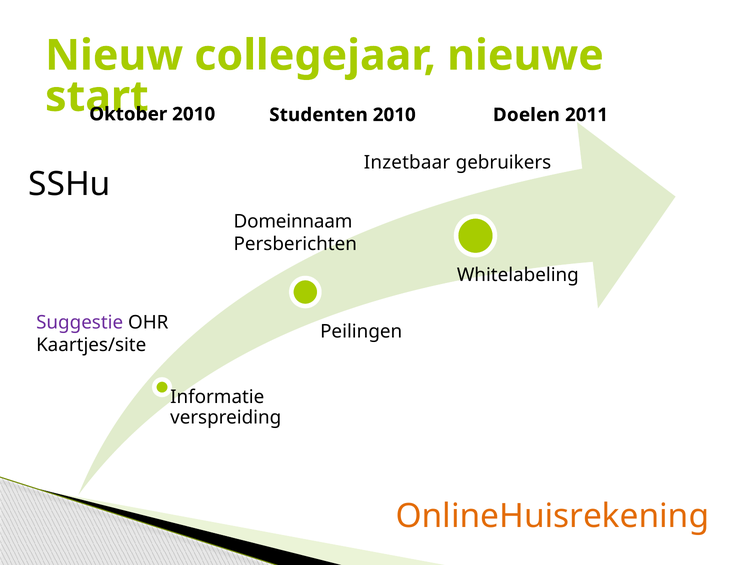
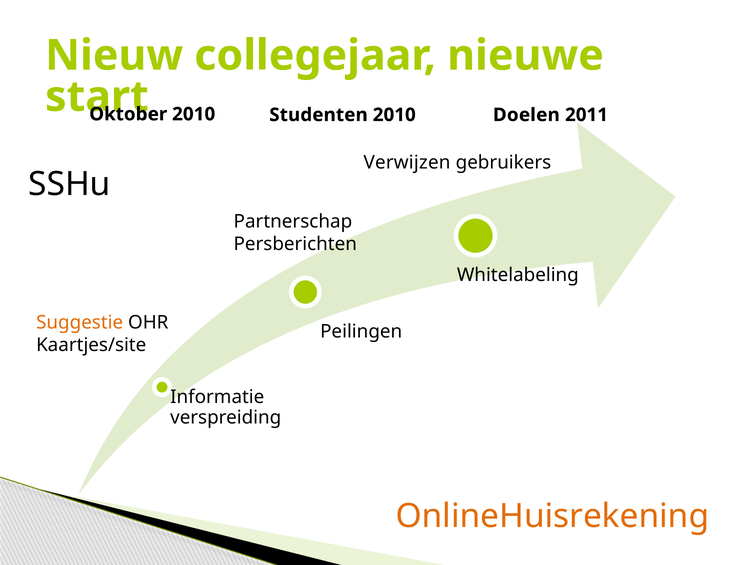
Inzetbaar: Inzetbaar -> Verwijzen
Domeinnaam: Domeinnaam -> Partnerschap
Suggestie colour: purple -> orange
